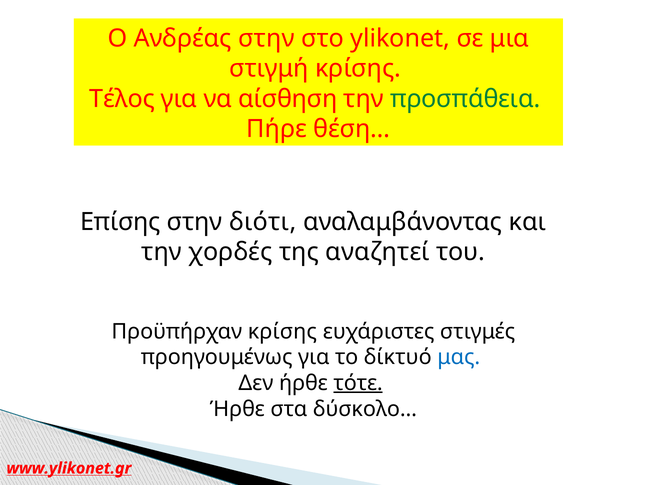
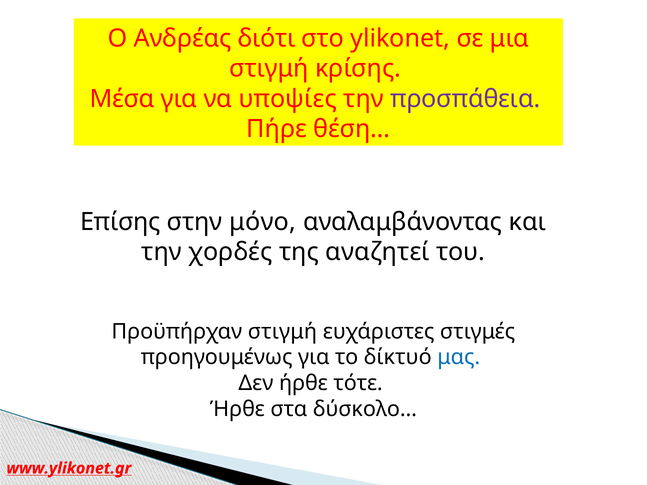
Ανδρέας στην: στην -> διότι
Τέλος: Τέλος -> Μέσα
αίσθηση: αίσθηση -> υποψίες
προσπάθεια colour: green -> purple
διότι: διότι -> μόνο
Προϋπήρχαν κρίσης: κρίσης -> στιγμή
τότε underline: present -> none
